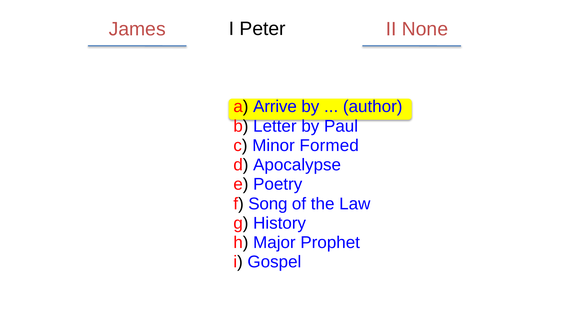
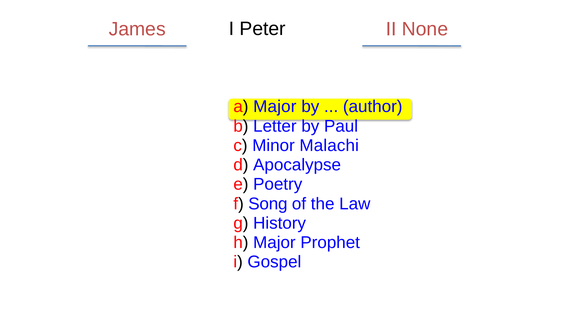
a Arrive: Arrive -> Major
Formed: Formed -> Malachi
